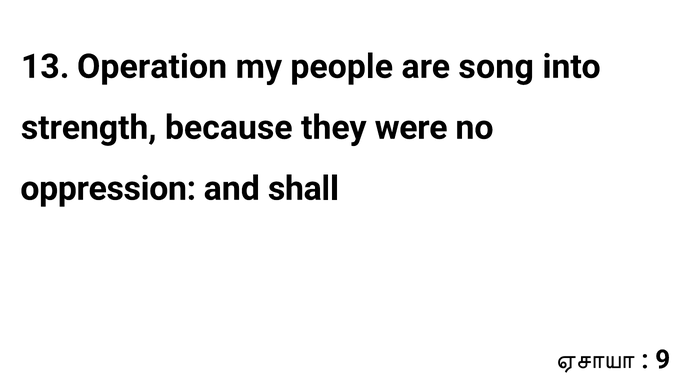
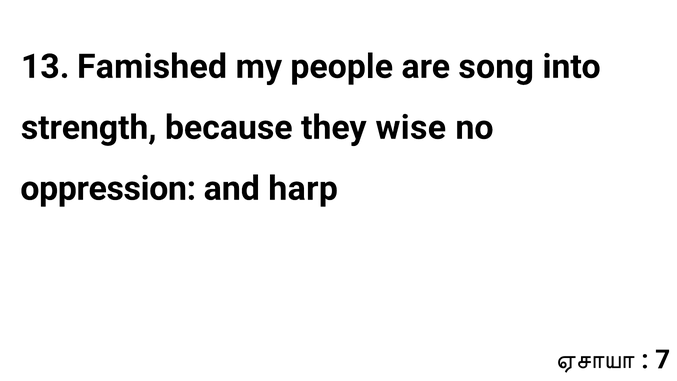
Operation: Operation -> Famished
were: were -> wise
shall: shall -> harp
9: 9 -> 7
